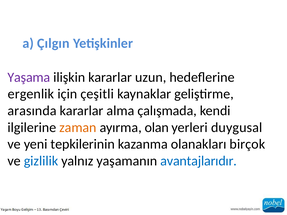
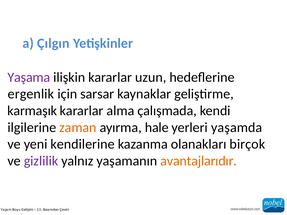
çeşitli: çeşitli -> sarsar
arasında: arasında -> karmaşık
olan: olan -> hale
duygusal: duygusal -> yaşamda
tepkilerinin: tepkilerinin -> kendilerine
gizlilik colour: blue -> purple
avantajlarıdır colour: blue -> orange
